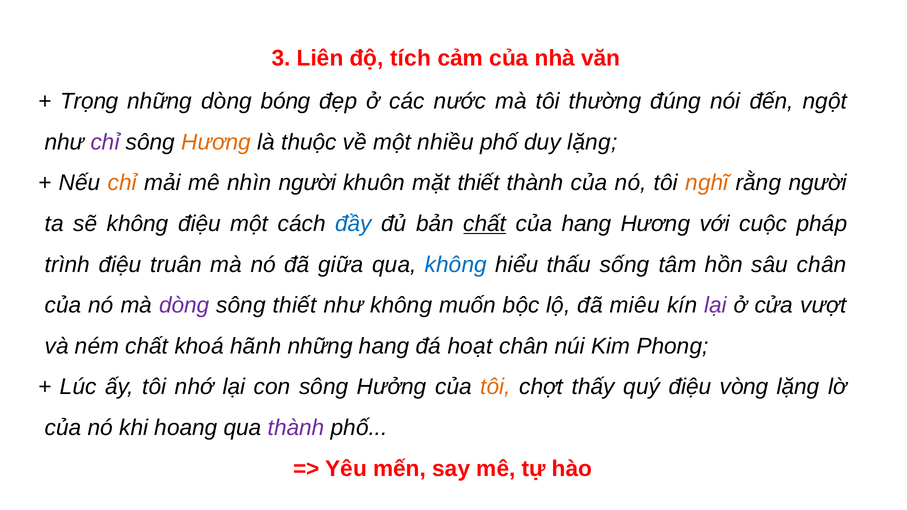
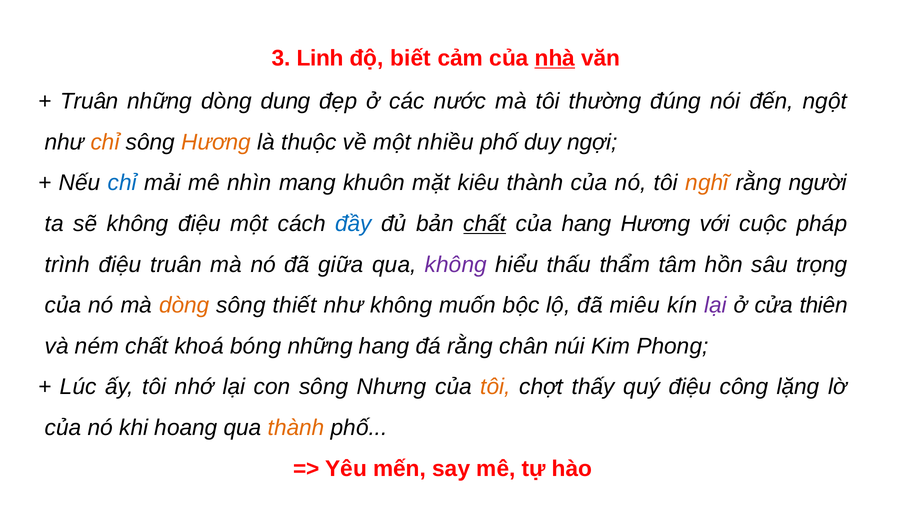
Liên: Liên -> Linh
tích: tích -> biết
nhà underline: none -> present
Trọng at (89, 101): Trọng -> Truân
bóng: bóng -> dung
chỉ at (105, 142) colour: purple -> orange
duy lặng: lặng -> ngợi
chỉ at (122, 183) colour: orange -> blue
nhìn người: người -> mang
mặt thiết: thiết -> kiêu
không at (456, 265) colour: blue -> purple
sống: sống -> thẩm
sâu chân: chân -> trọng
dòng at (184, 305) colour: purple -> orange
vượt: vượt -> thiên
hãnh: hãnh -> bóng
đá hoạt: hoạt -> rằng
Hưởng: Hưởng -> Nhưng
vòng: vòng -> công
thành at (296, 428) colour: purple -> orange
